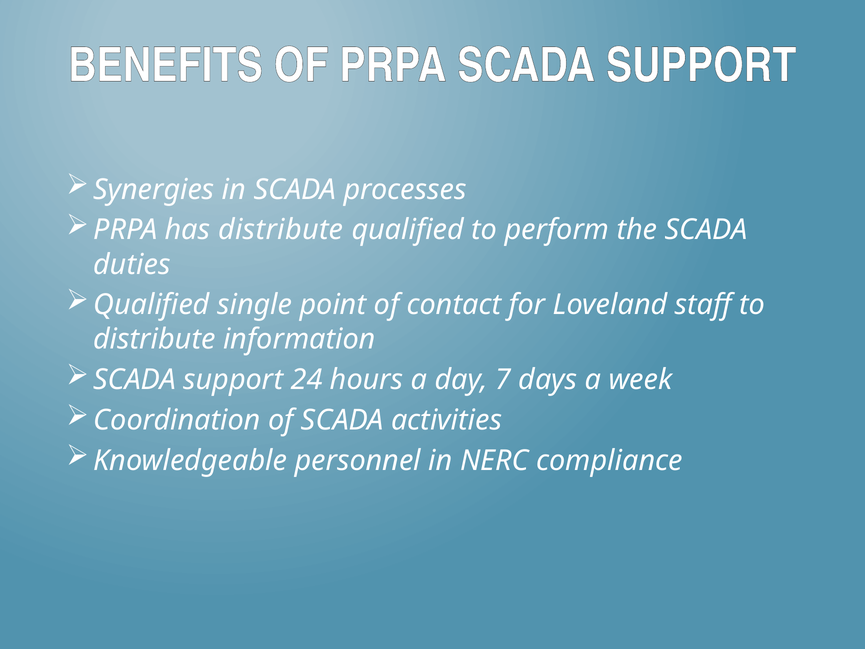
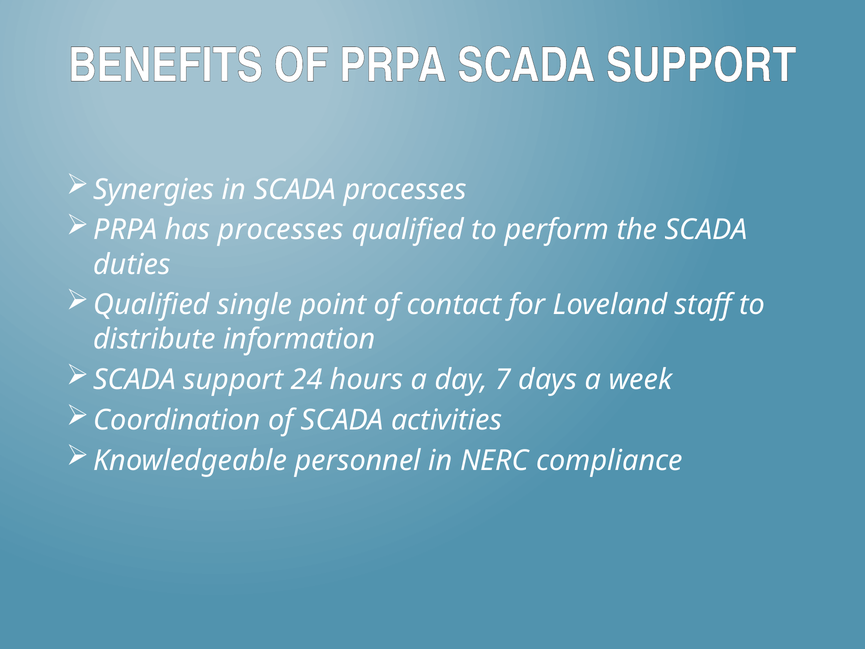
has distribute: distribute -> processes
